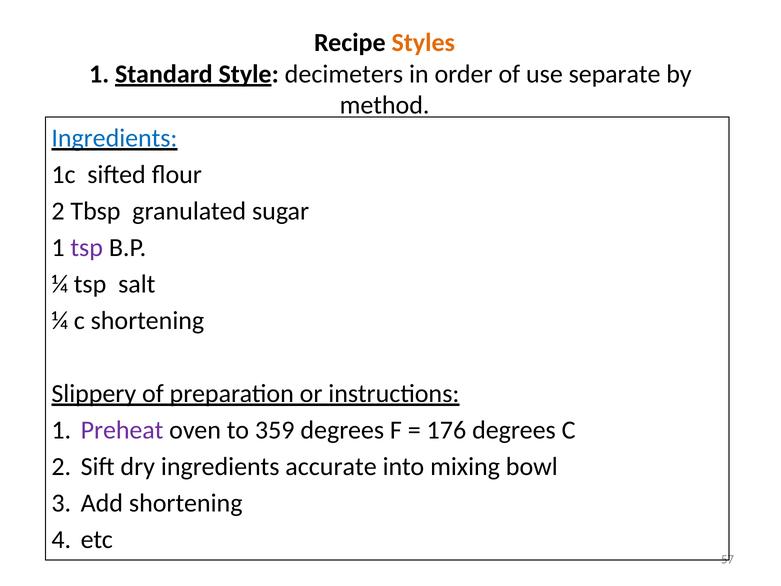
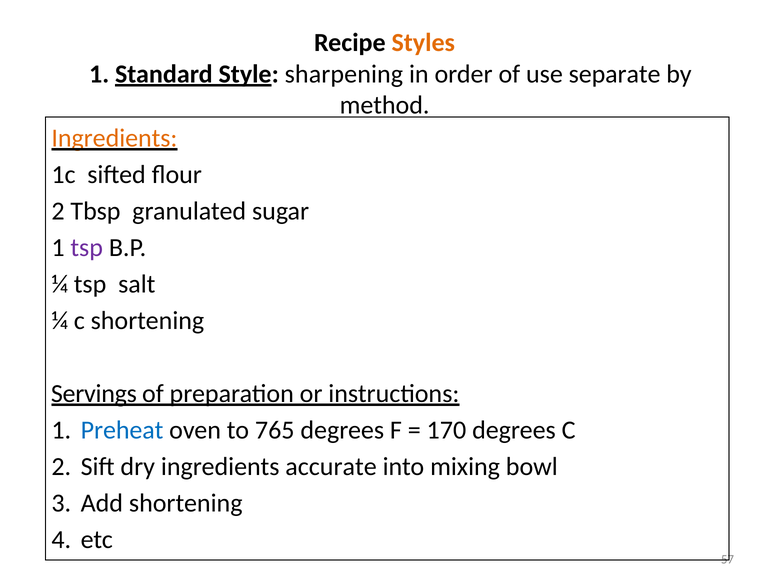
decimeters: decimeters -> sharpening
Ingredients at (114, 138) colour: blue -> orange
Slippery: Slippery -> Servings
Preheat colour: purple -> blue
359: 359 -> 765
176: 176 -> 170
